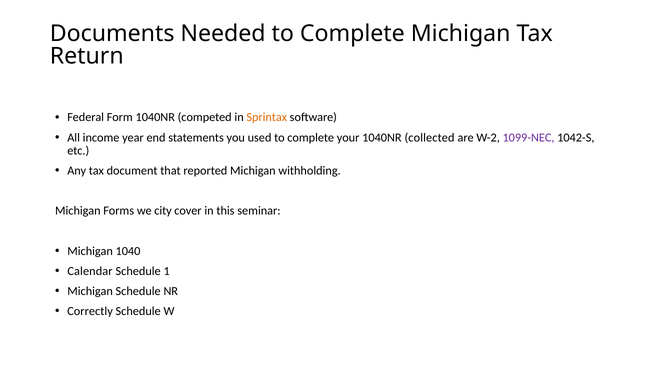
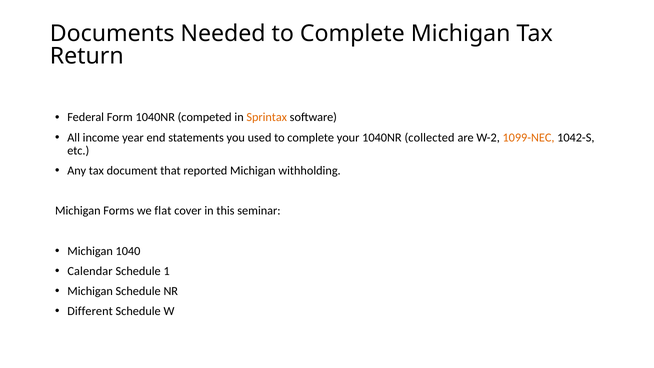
1099-NEC colour: purple -> orange
city: city -> flat
Correctly: Correctly -> Different
